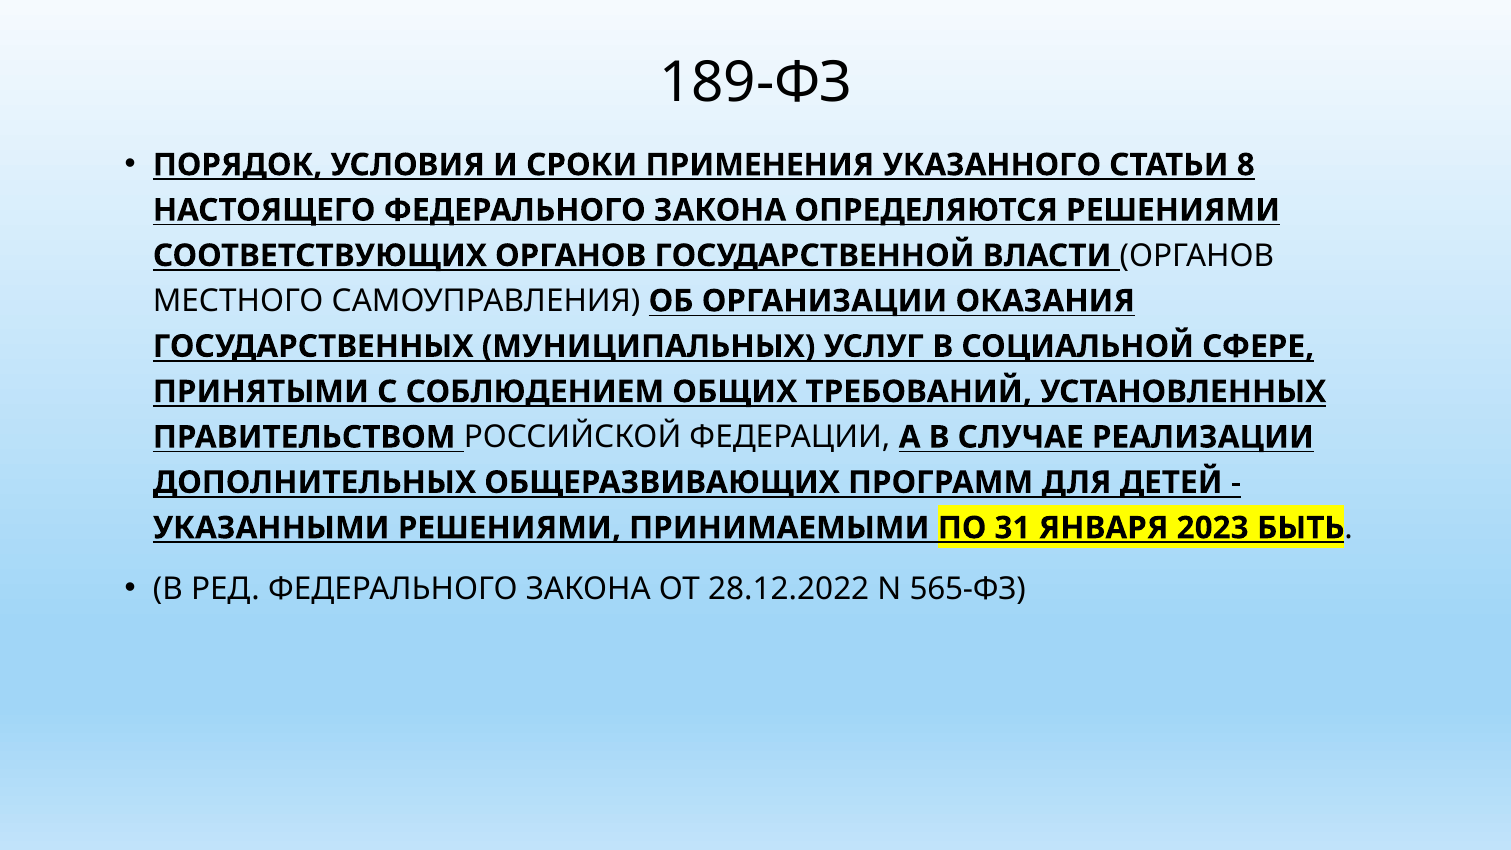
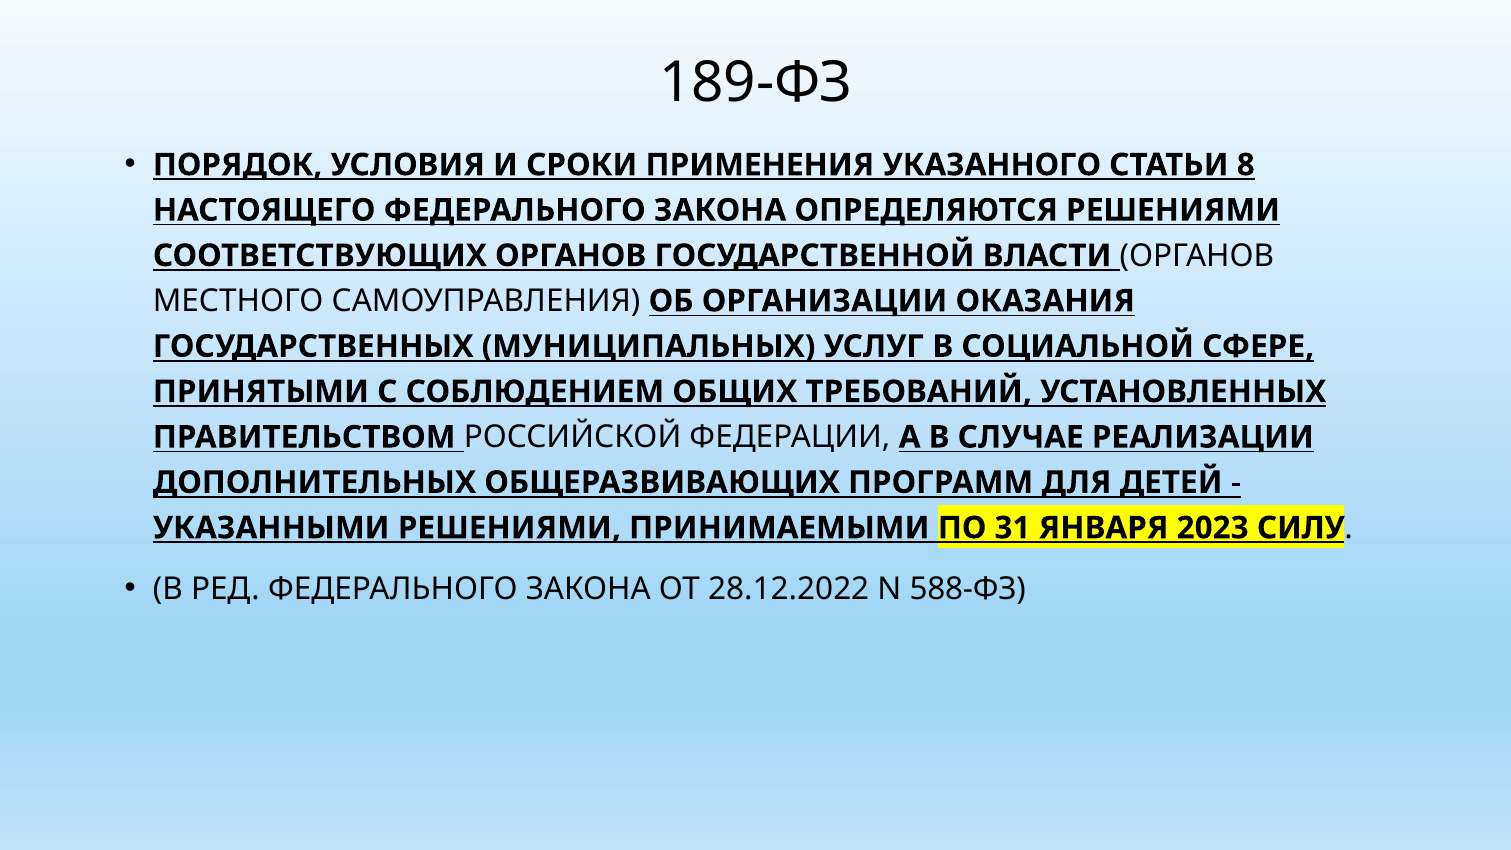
БЫТЬ: БЫТЬ -> СИЛУ
565-ФЗ: 565-ФЗ -> 588-ФЗ
